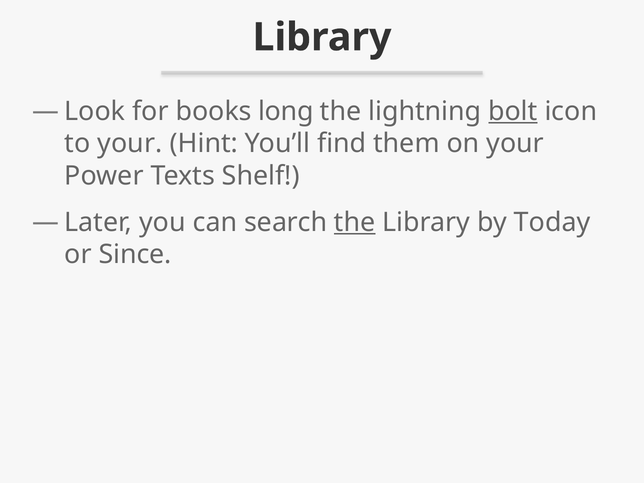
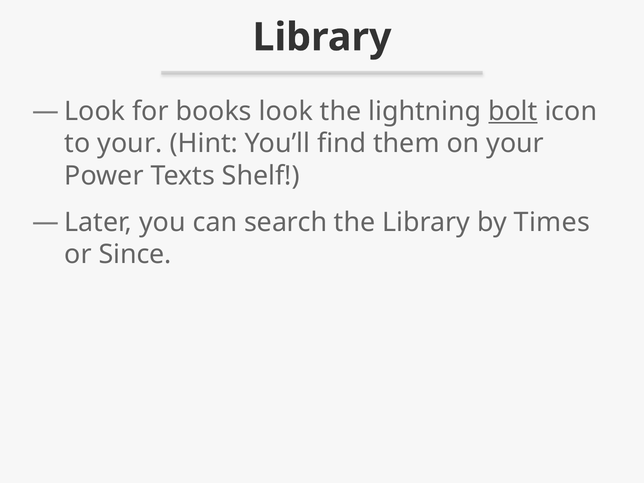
long: long -> look
the at (355, 222) underline: present -> none
Today: Today -> Times
